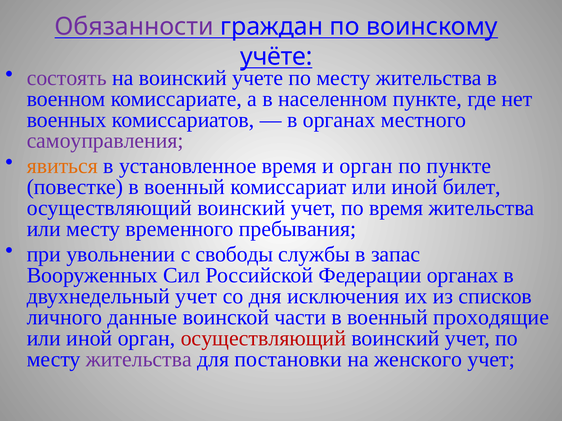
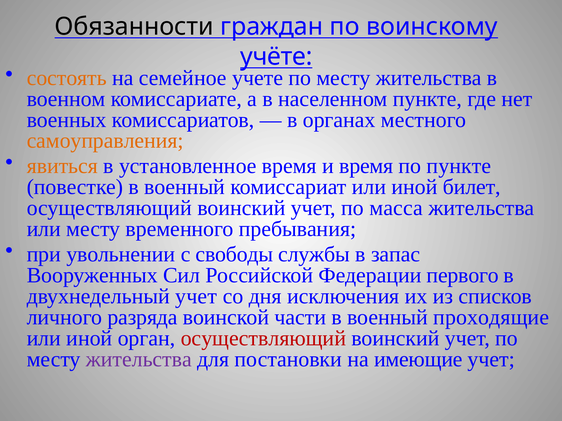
Обязанности colour: purple -> black
состоять colour: purple -> orange
на воинский: воинский -> семейное
самоуправления colour: purple -> orange
и орган: орган -> время
по время: время -> масса
Федерации органах: органах -> первого
данные: данные -> разряда
женского: женского -> имеющие
